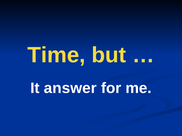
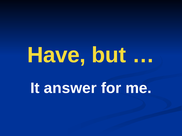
Time: Time -> Have
